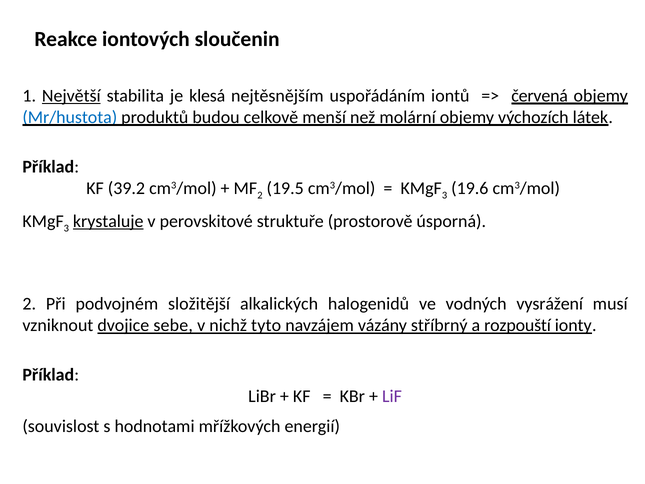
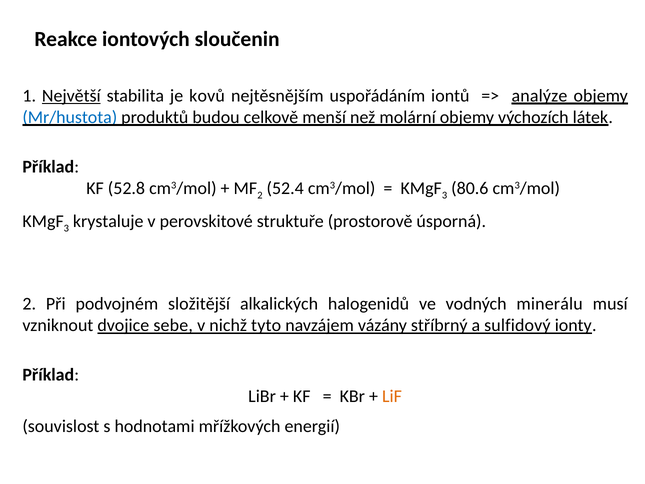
klesá: klesá -> kovů
červená: červená -> analýze
39.2: 39.2 -> 52.8
19.5: 19.5 -> 52.4
19.6: 19.6 -> 80.6
krystaluje underline: present -> none
vysrážení: vysrážení -> minerálu
rozpouští: rozpouští -> sulfidový
LiF colour: purple -> orange
